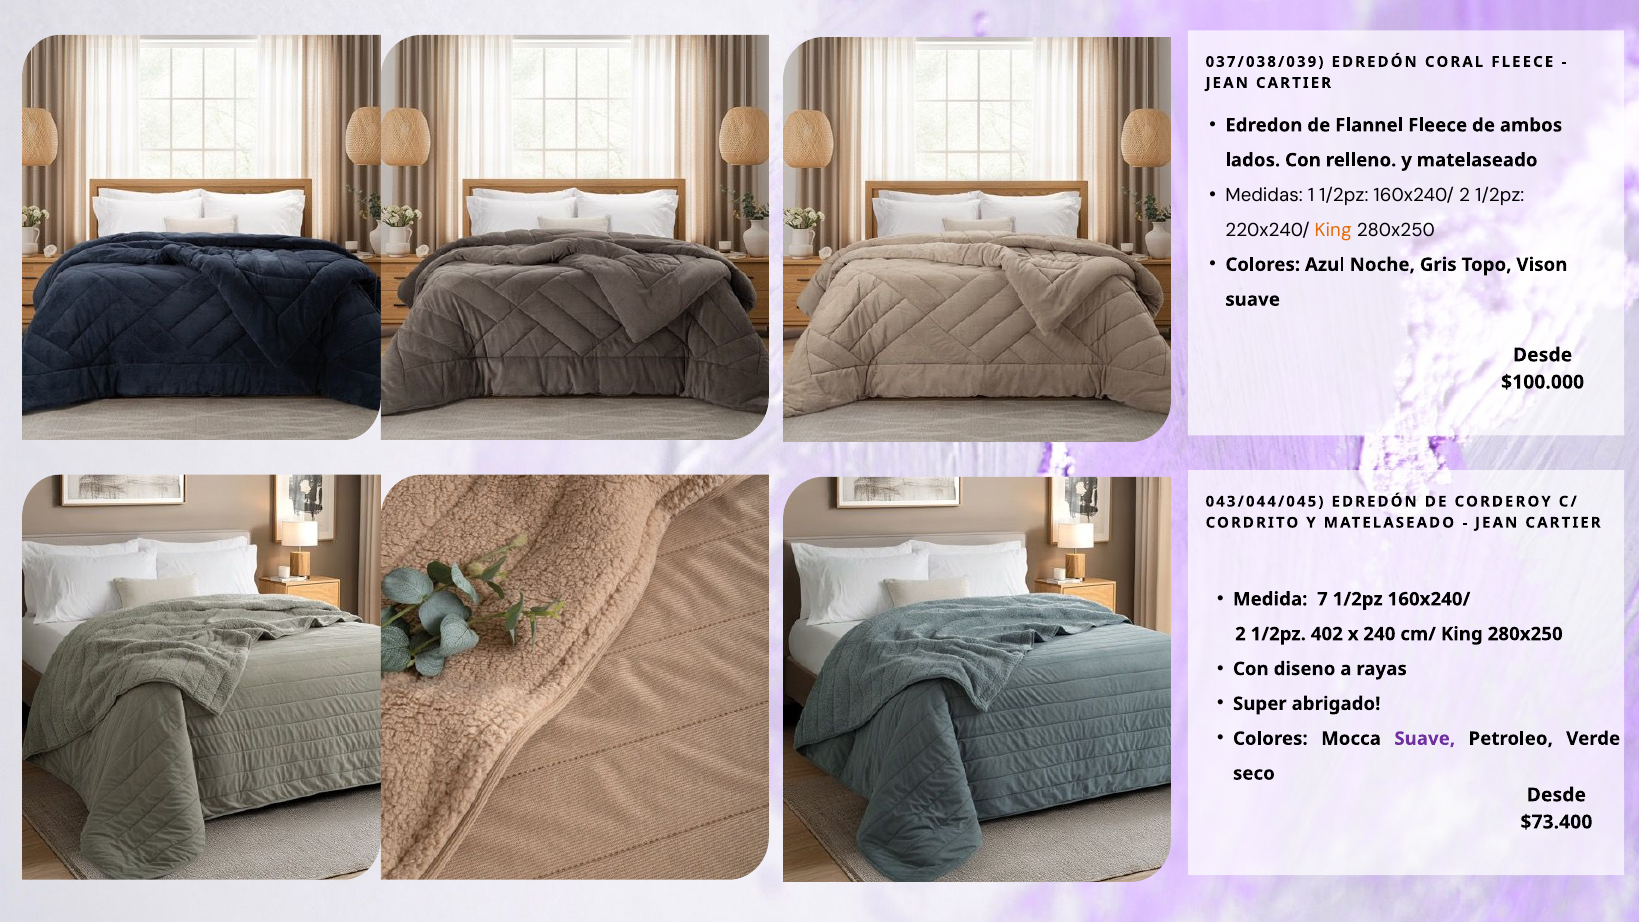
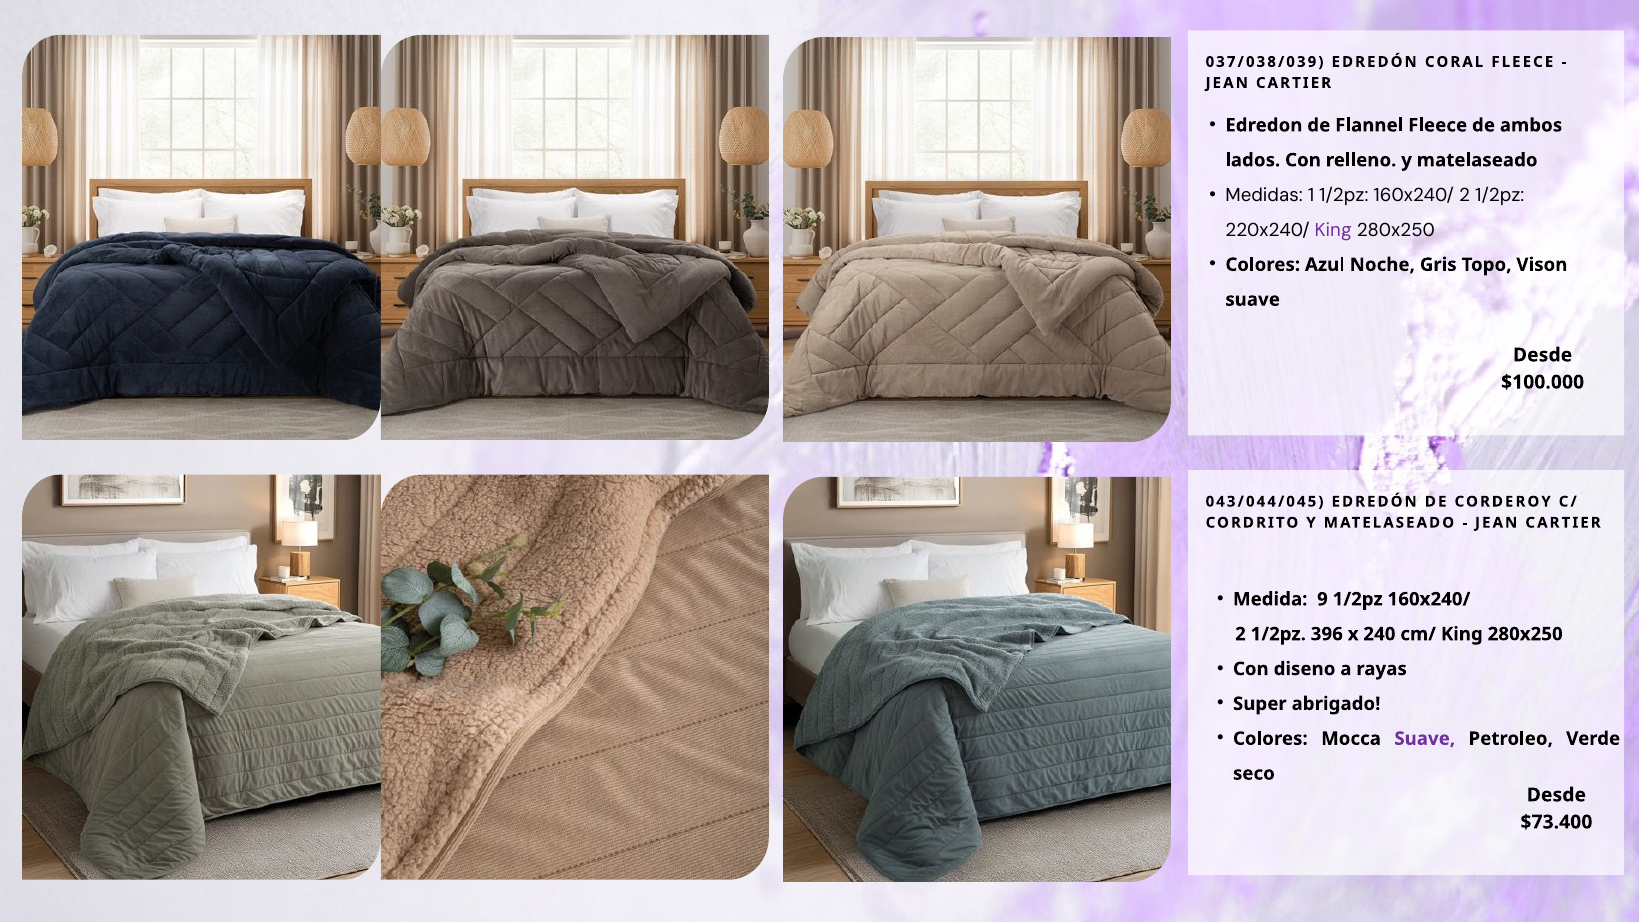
King at (1333, 230) colour: orange -> purple
7: 7 -> 9
402: 402 -> 396
